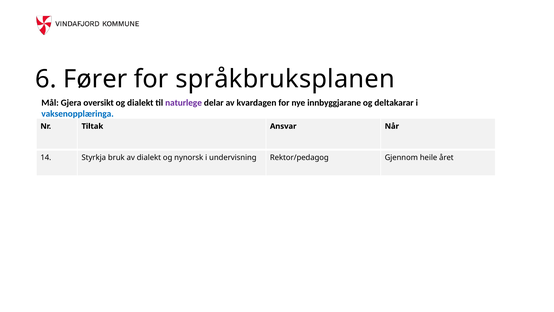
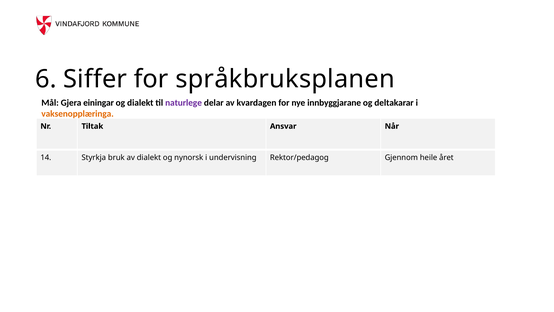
Fører: Fører -> Siffer
oversikt: oversikt -> einingar
vaksenopplæringa colour: blue -> orange
